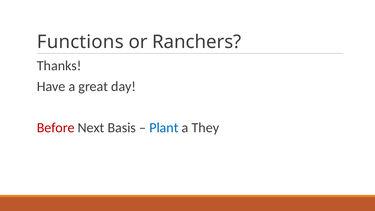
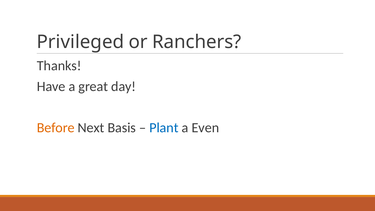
Functions: Functions -> Privileged
Before colour: red -> orange
They: They -> Even
